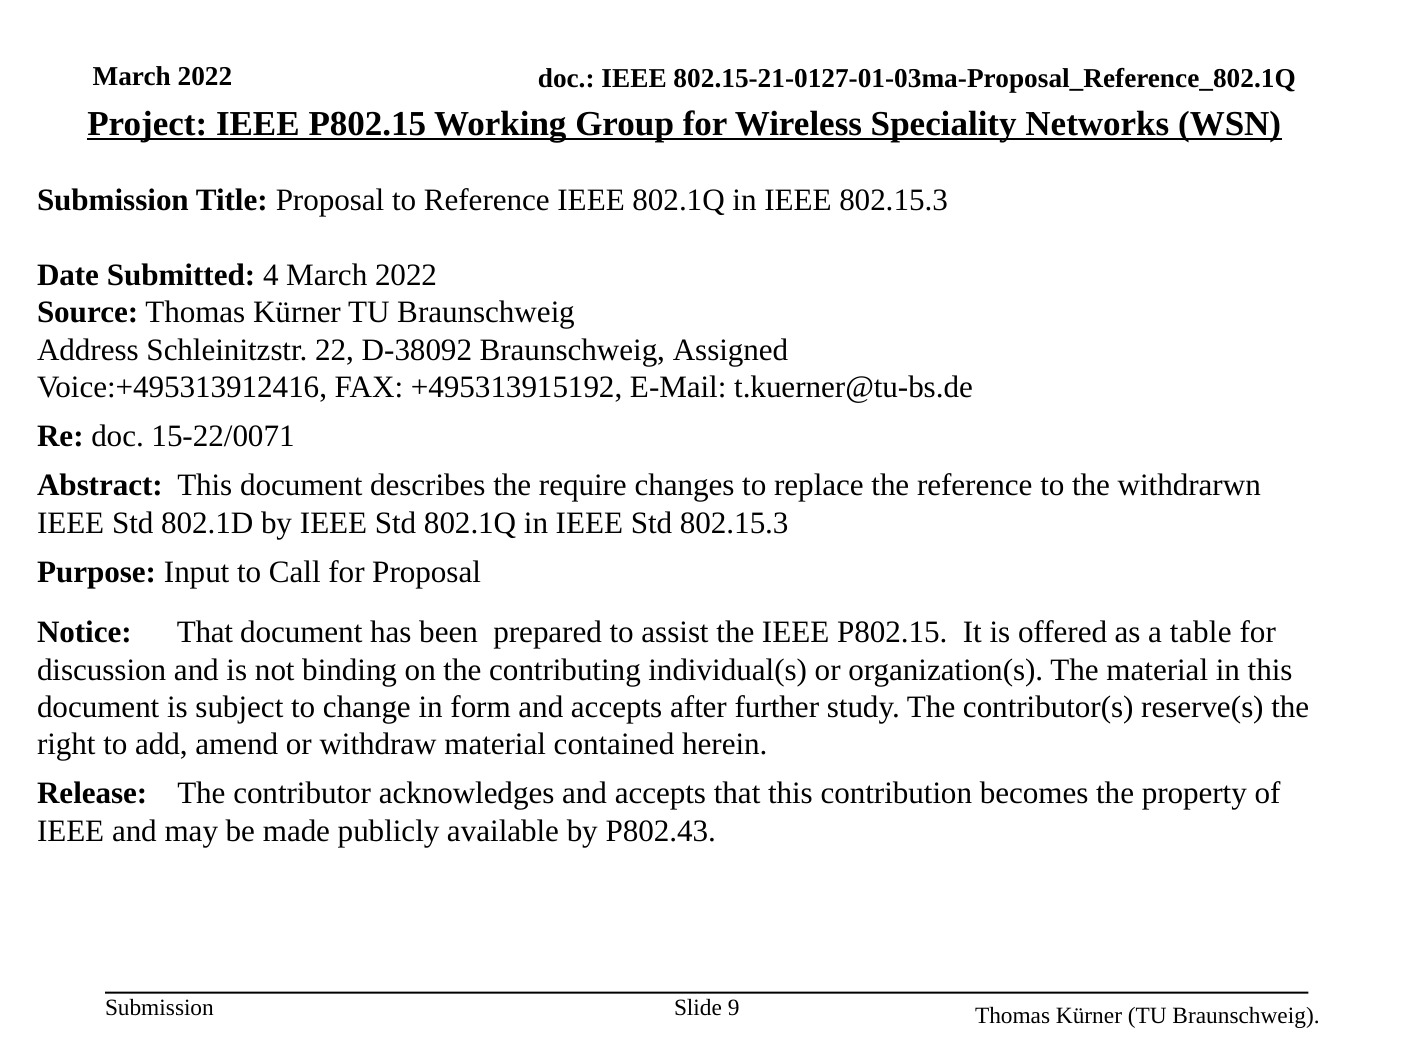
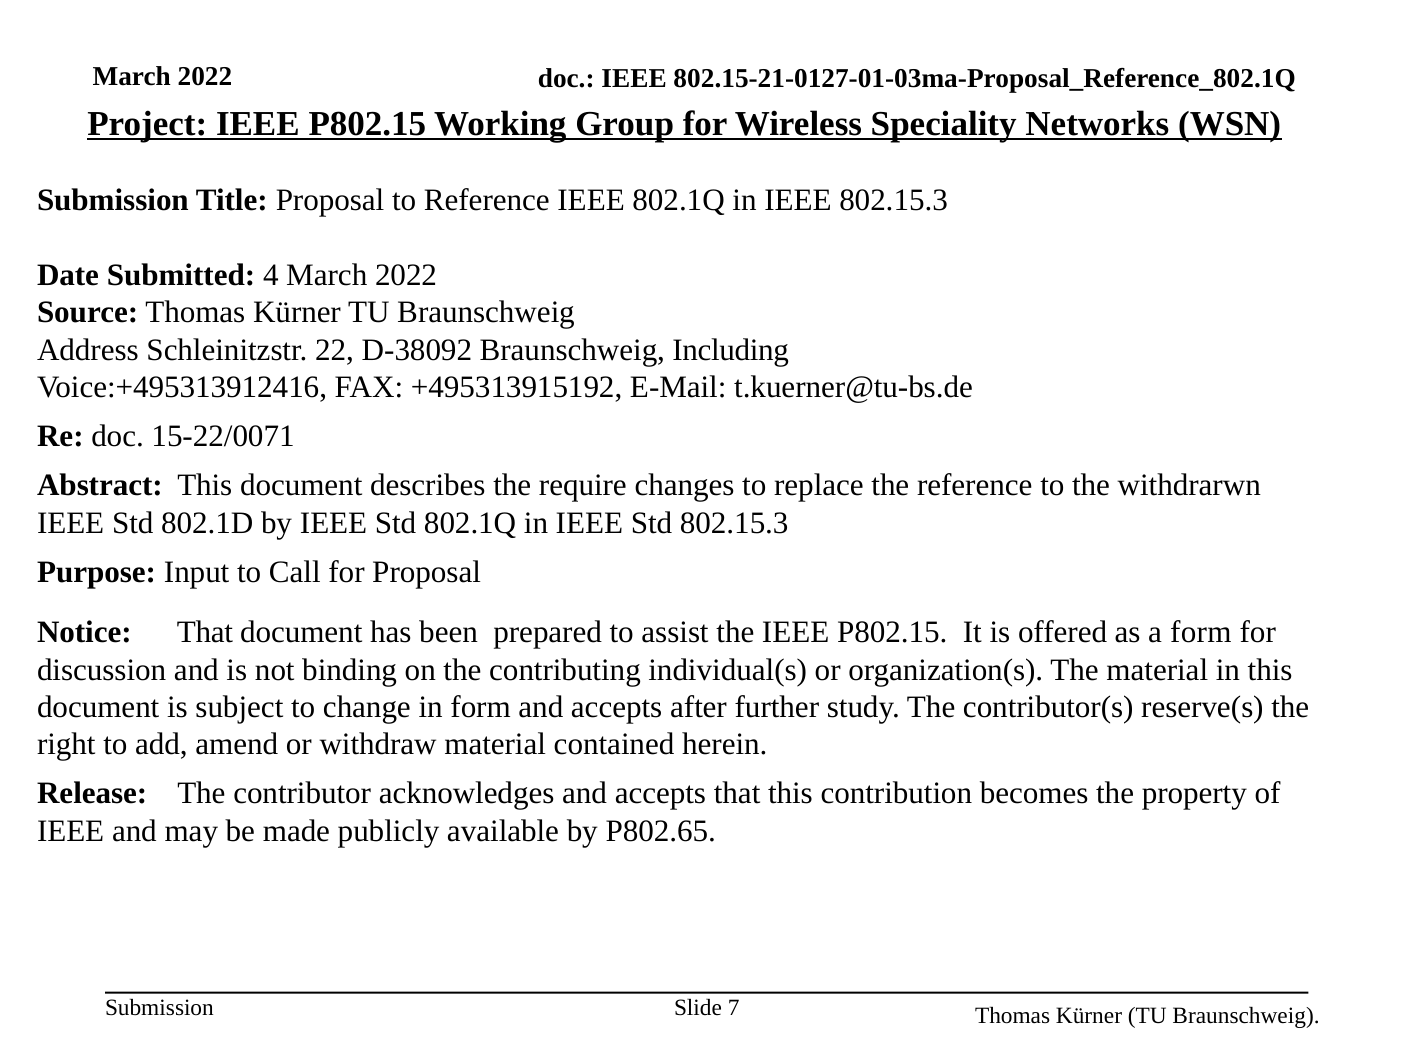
Assigned: Assigned -> Including
a table: table -> form
P802.43: P802.43 -> P802.65
9: 9 -> 7
